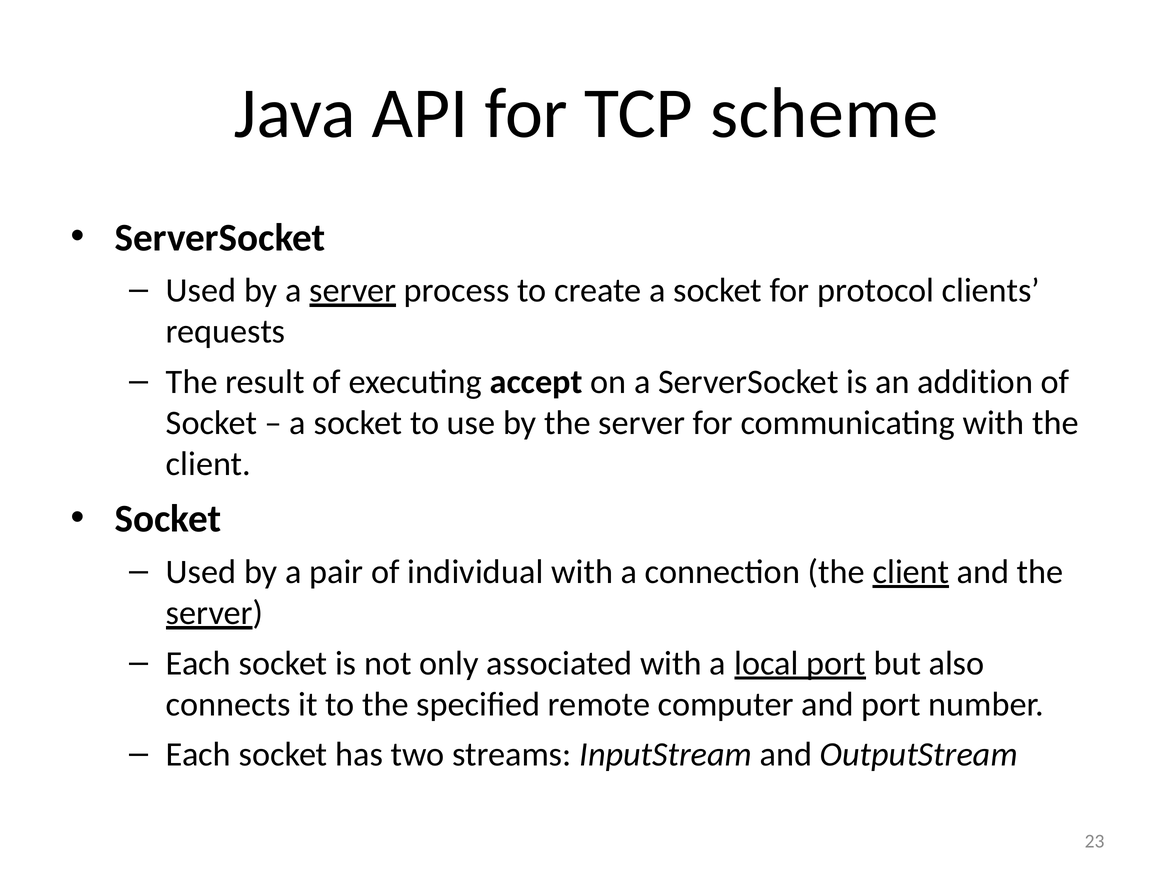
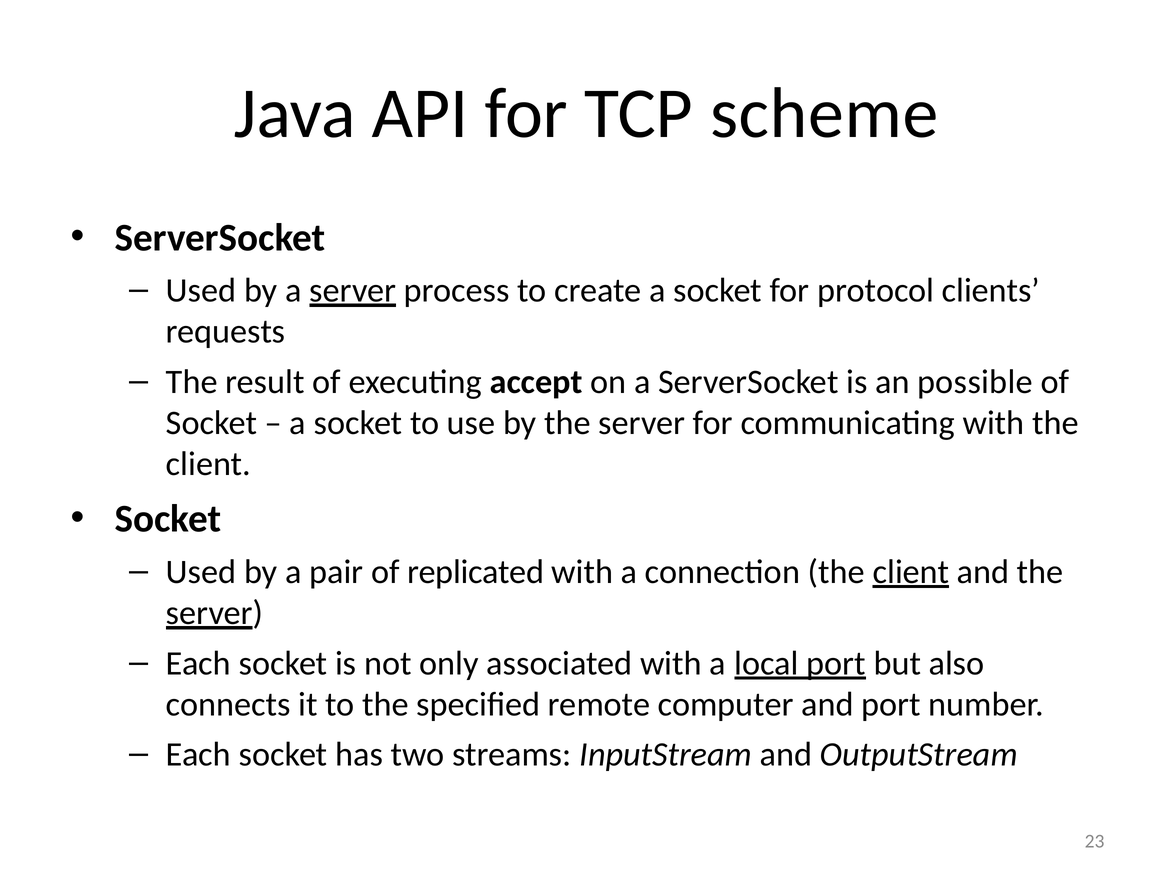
addition: addition -> possible
individual: individual -> replicated
